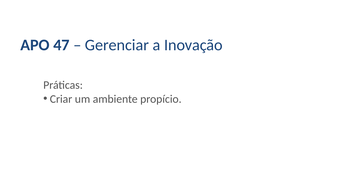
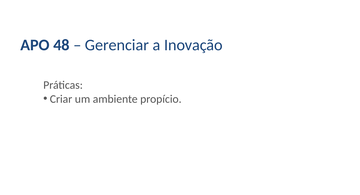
47: 47 -> 48
